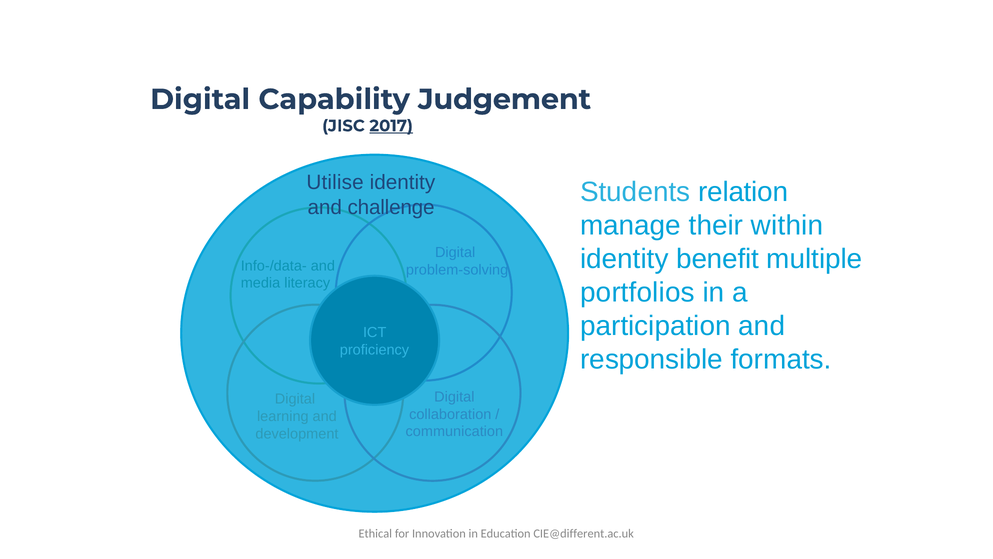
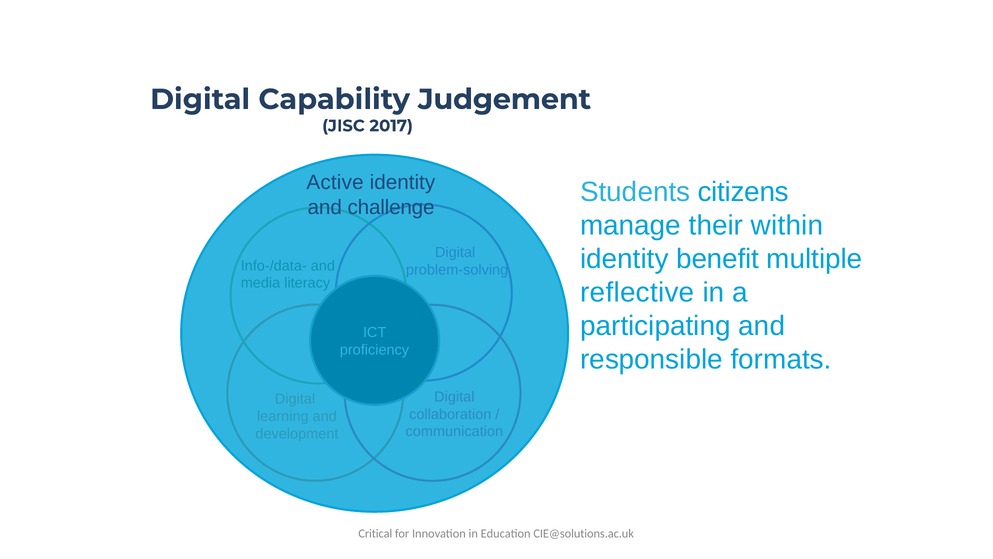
2017 underline: present -> none
Utilise: Utilise -> Active
relation: relation -> citizens
portfolios: portfolios -> reflective
participation: participation -> participating
Ethical: Ethical -> Critical
CIE@different.ac.uk: CIE@different.ac.uk -> CIE@solutions.ac.uk
